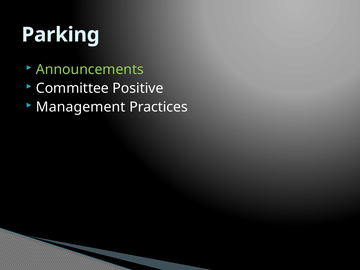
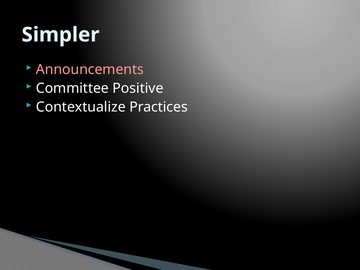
Parking: Parking -> Simpler
Announcements colour: light green -> pink
Management: Management -> Contextualize
